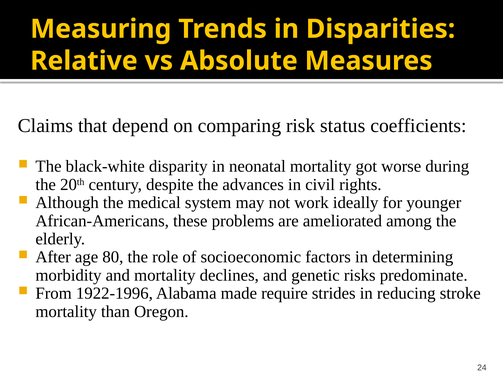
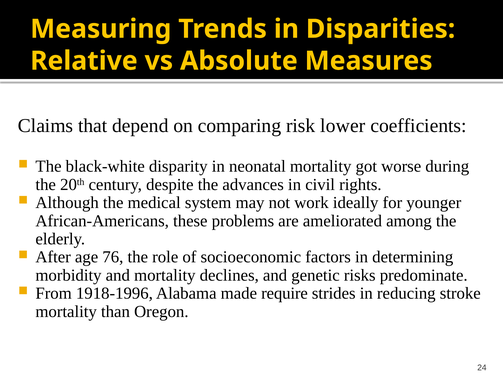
status: status -> lower
80: 80 -> 76
1922-1996: 1922-1996 -> 1918-1996
